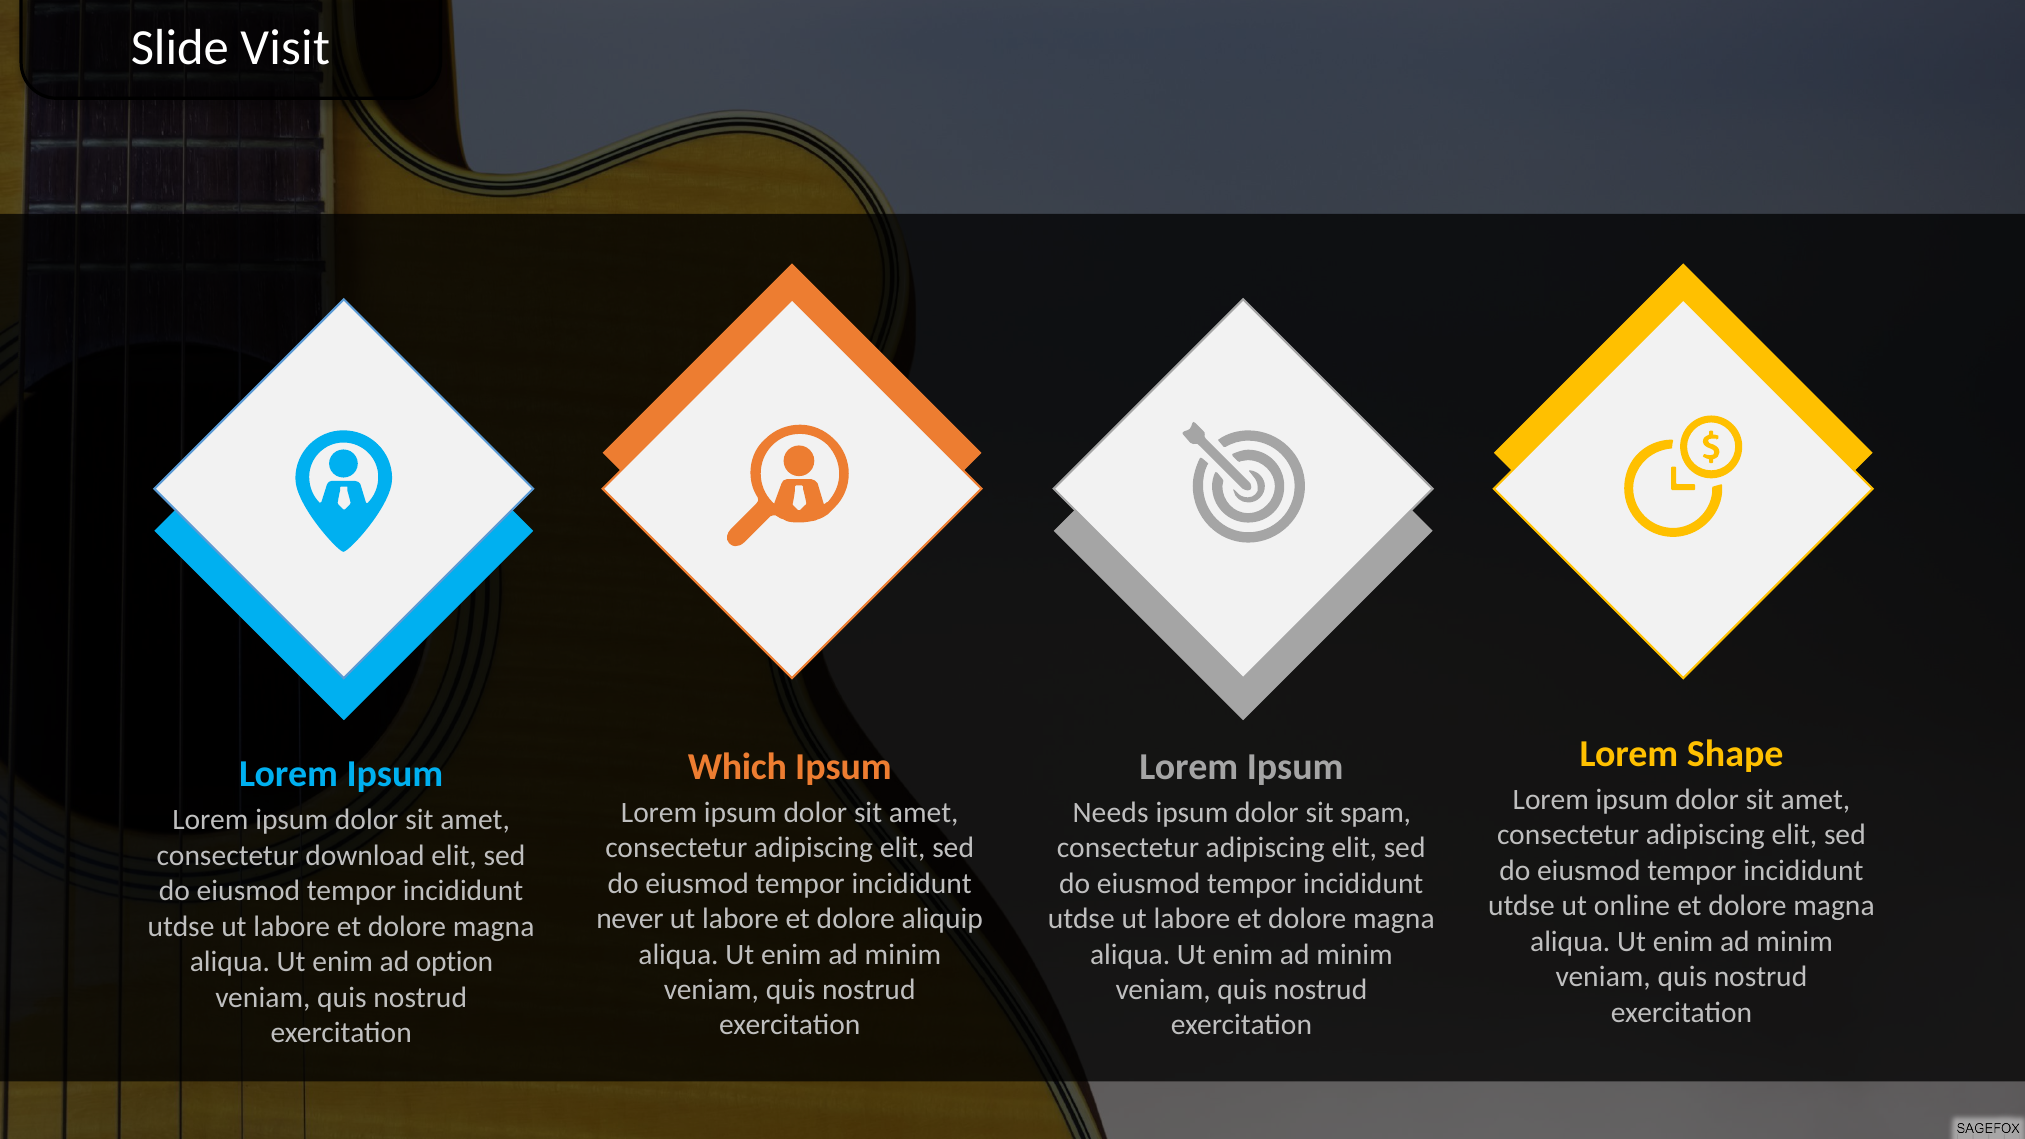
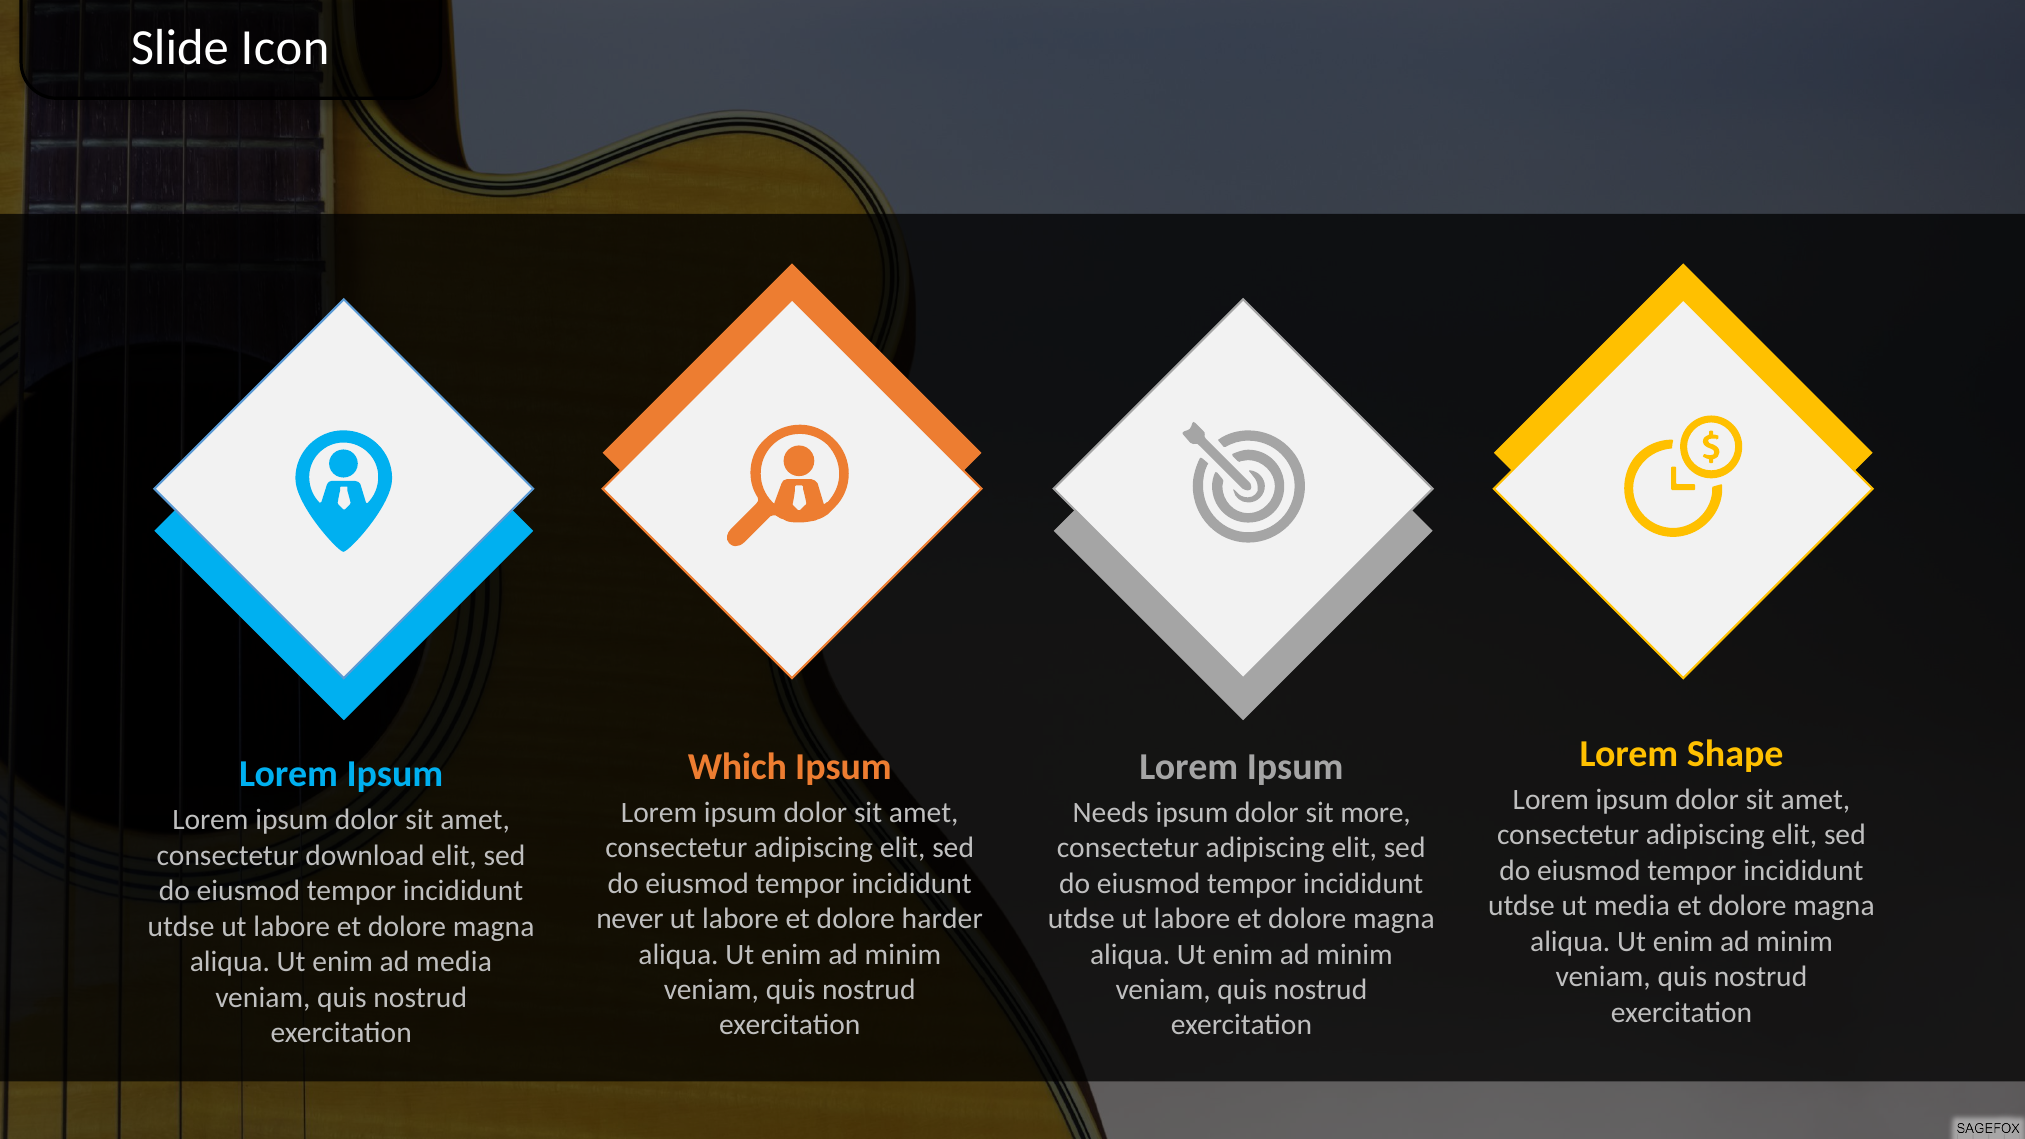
Visit: Visit -> Icon
spam: spam -> more
ut online: online -> media
aliquip: aliquip -> harder
ad option: option -> media
